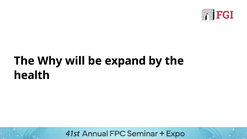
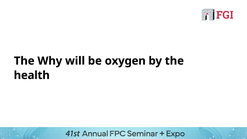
expand: expand -> oxygen
